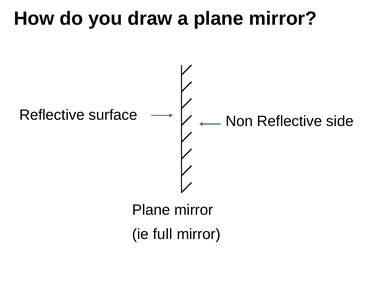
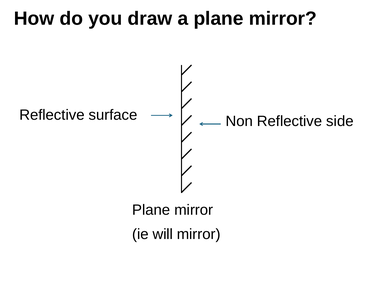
full: full -> will
